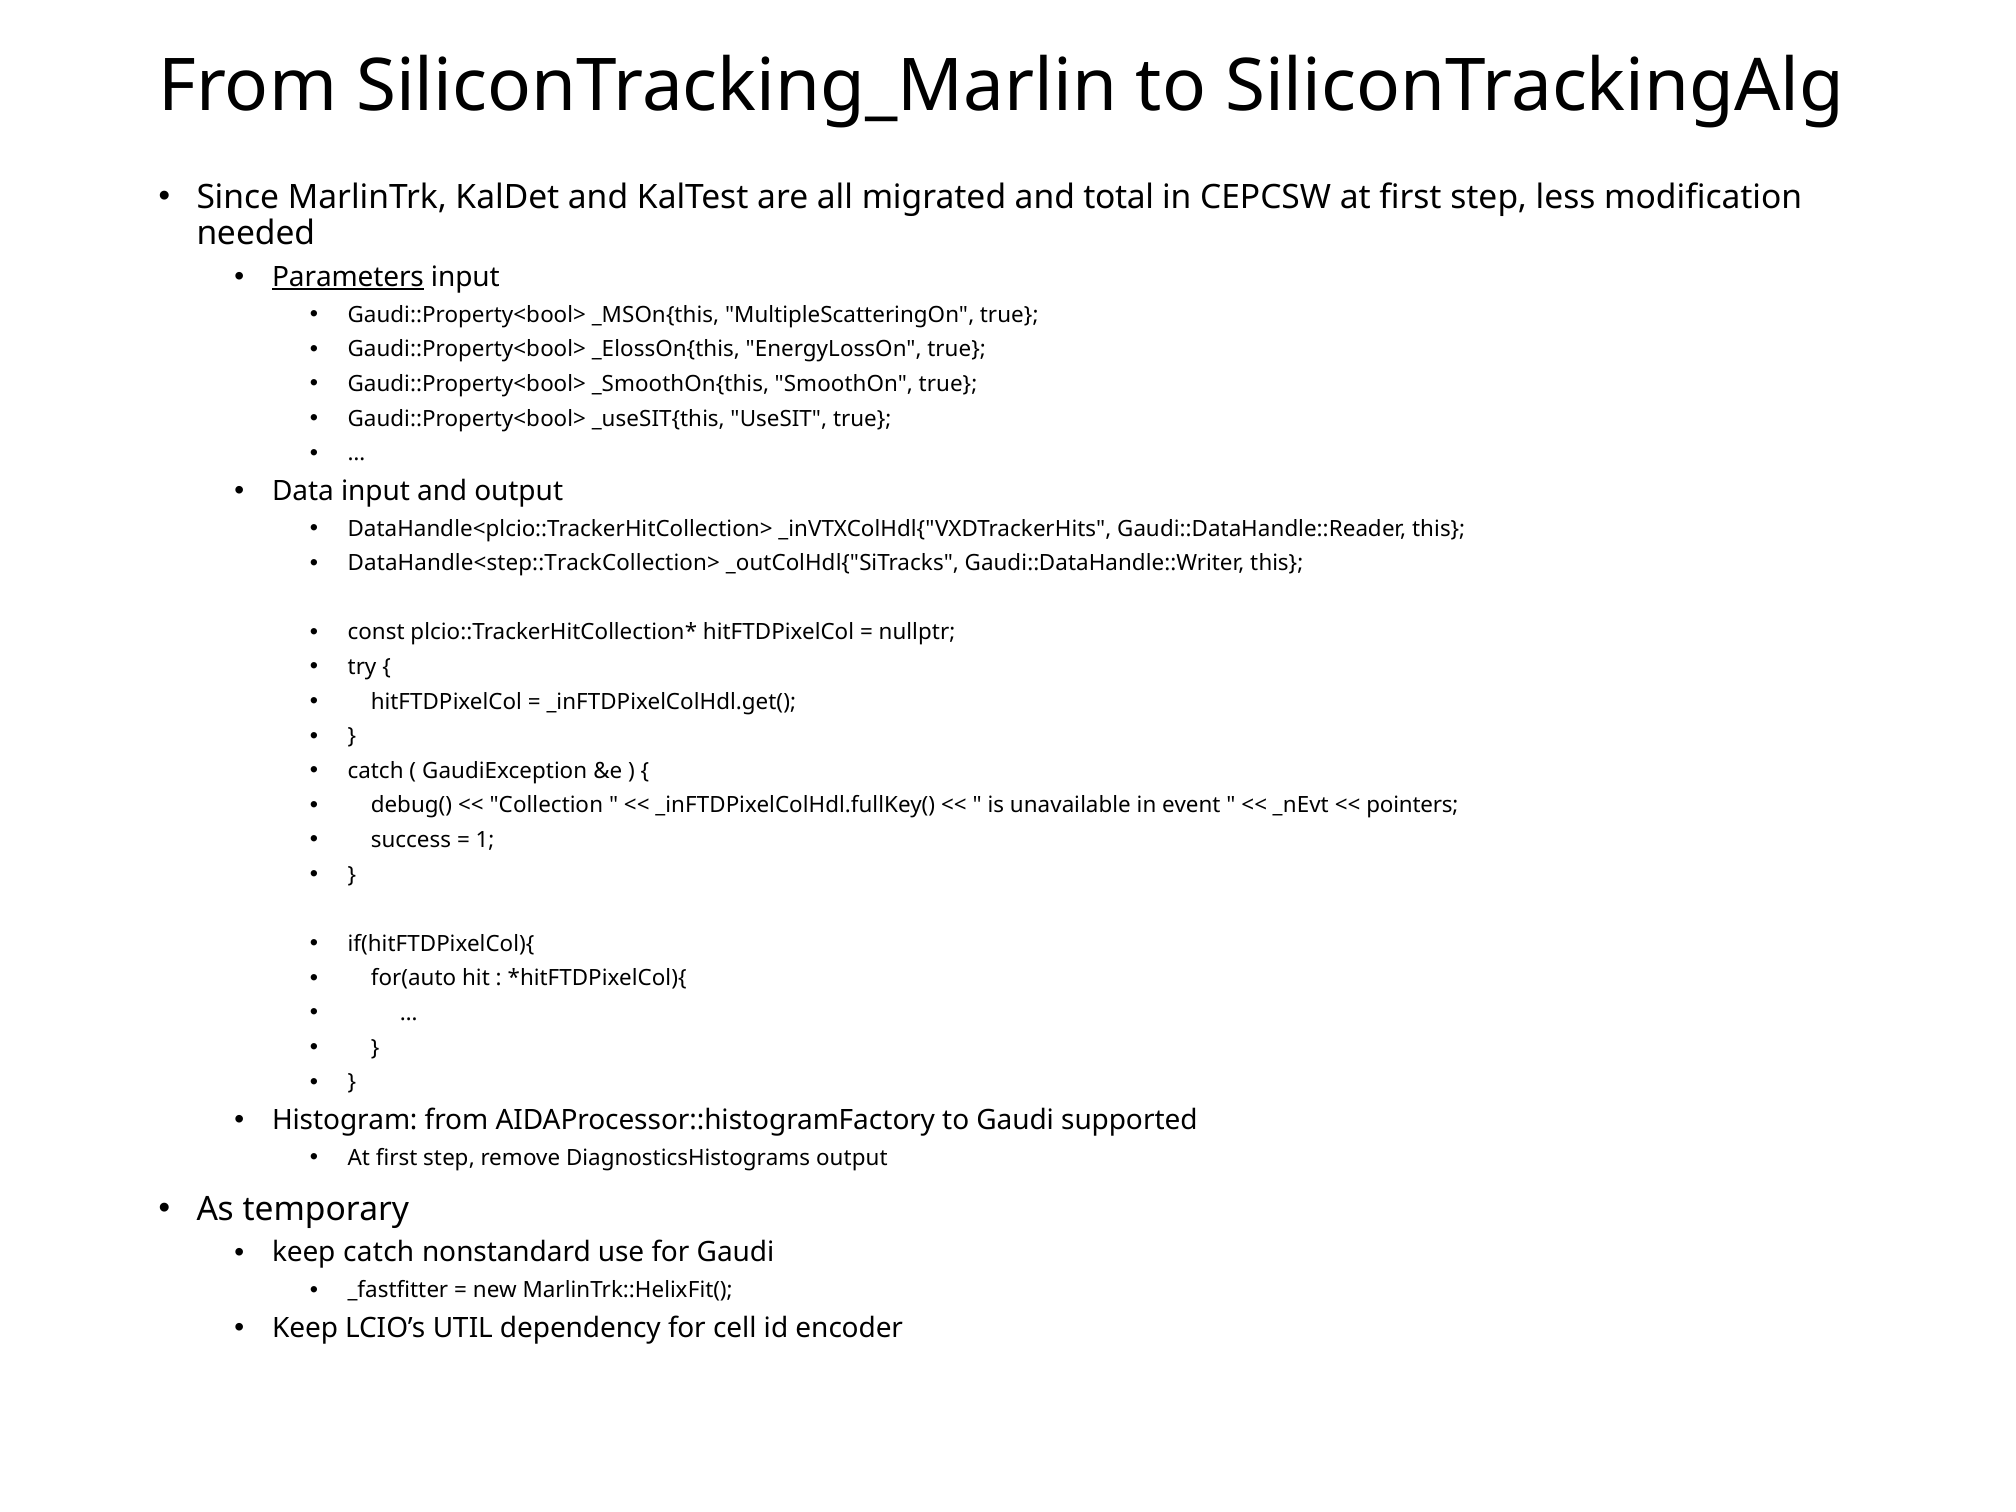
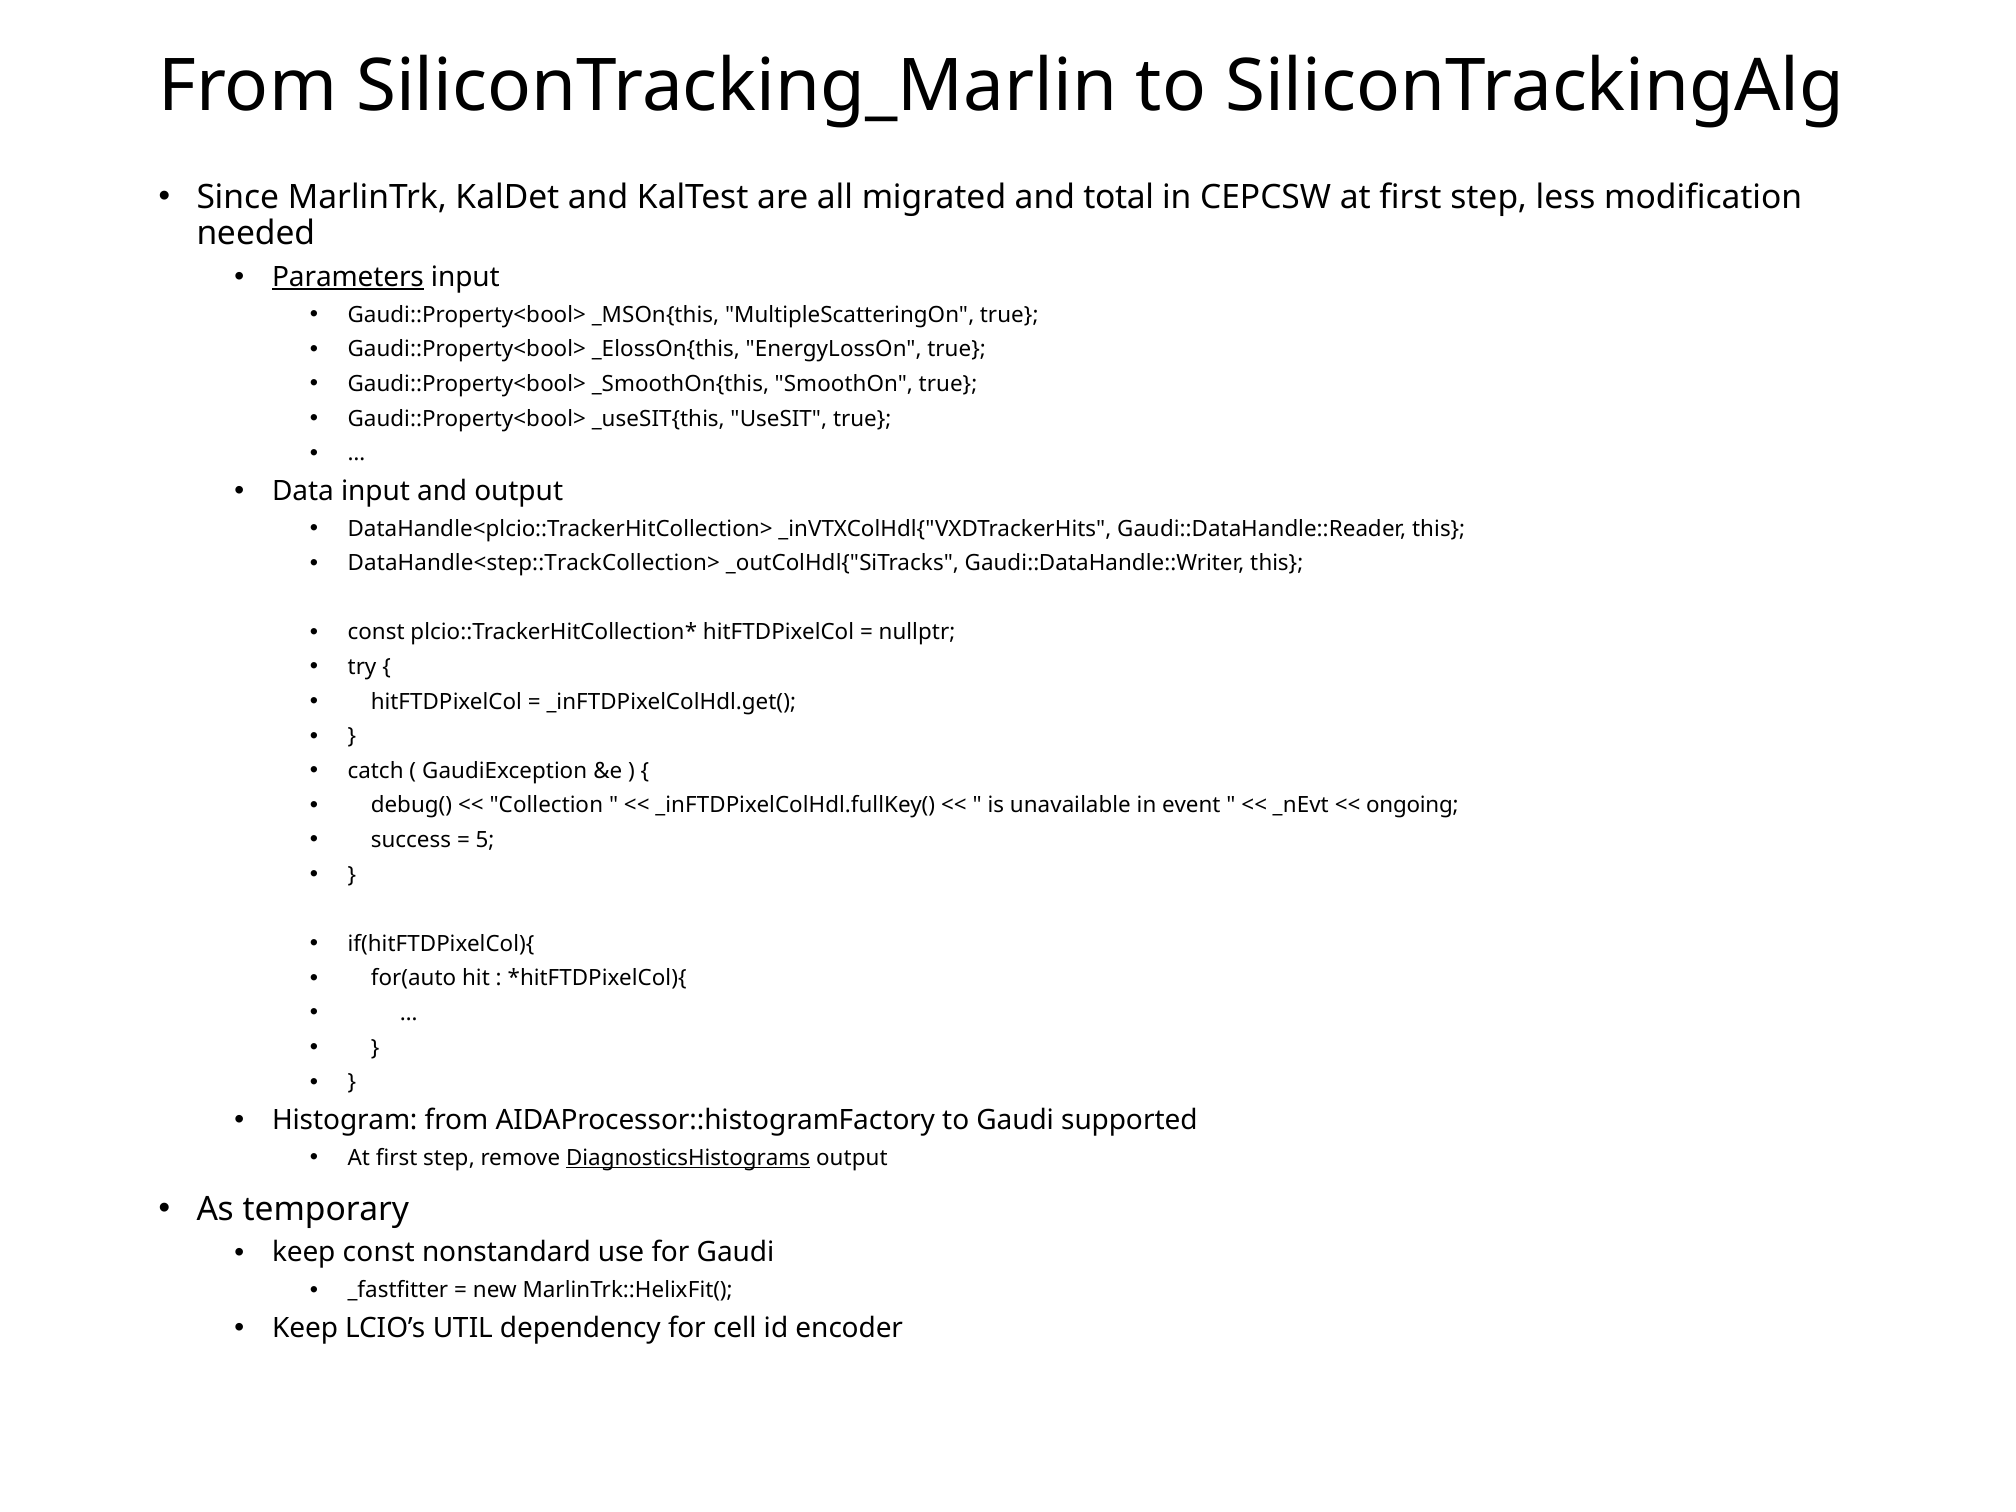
pointers: pointers -> ongoing
1: 1 -> 5
DiagnosticsHistograms underline: none -> present
keep catch: catch -> const
